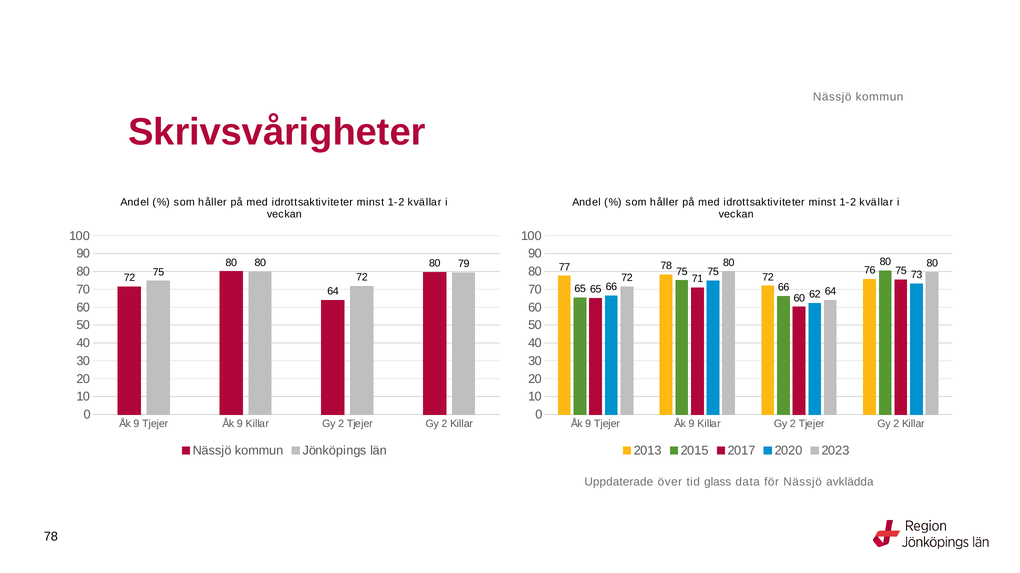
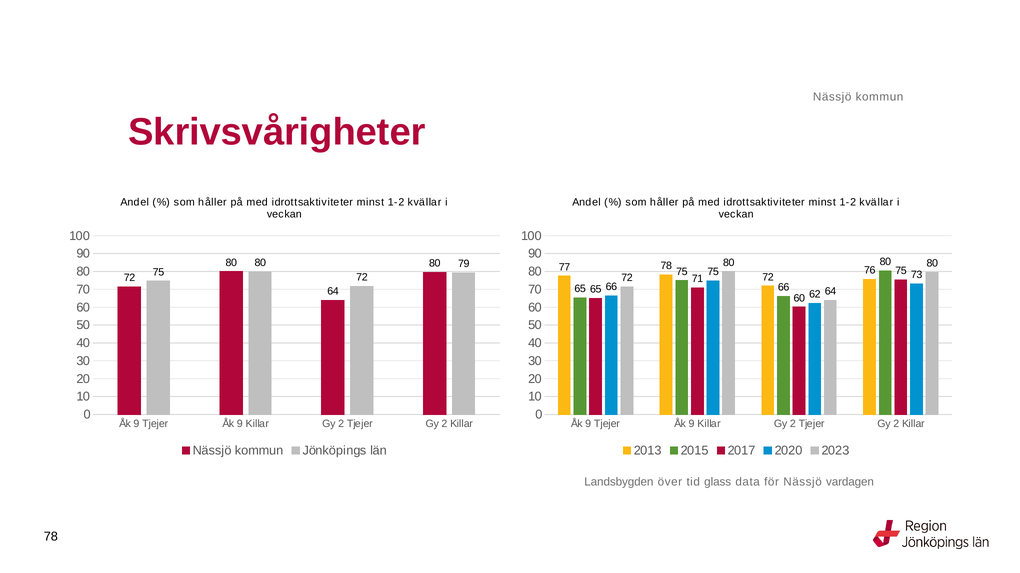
Uppdaterade: Uppdaterade -> Landsbygden
avklädda: avklädda -> vardagen
